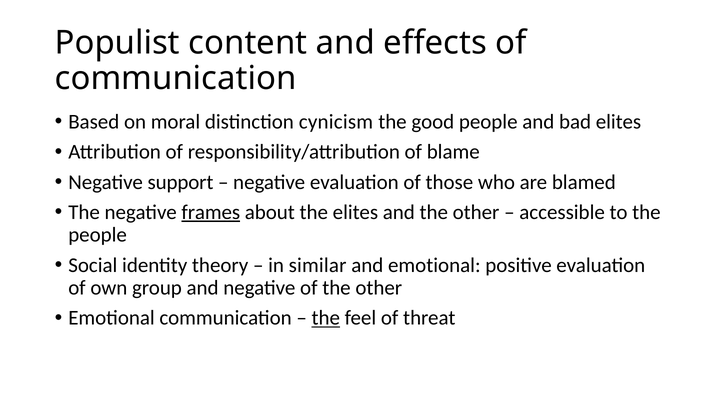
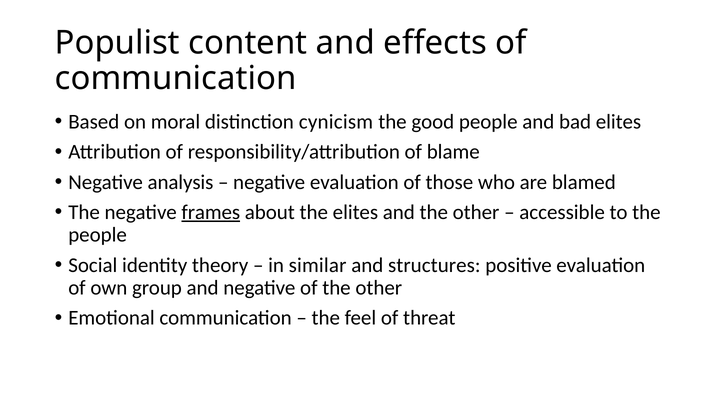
support: support -> analysis
and emotional: emotional -> structures
the at (326, 318) underline: present -> none
